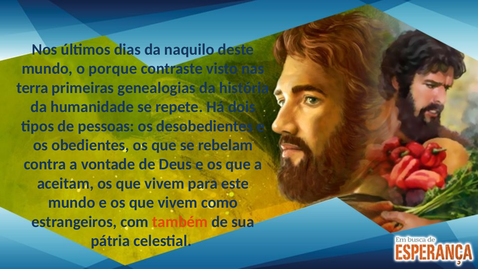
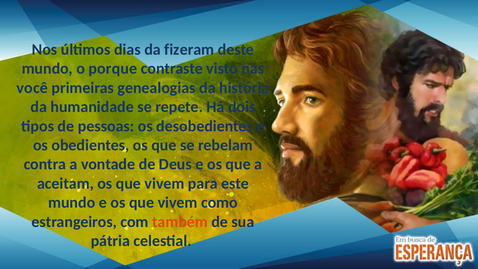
naquilo: naquilo -> fizeram
terra: terra -> você
